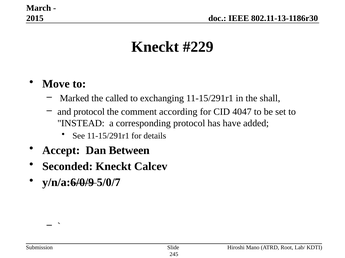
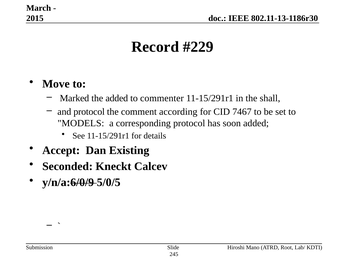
Kneckt at (155, 47): Kneckt -> Record
the called: called -> added
exchanging: exchanging -> commenter
4047: 4047 -> 7467
INSTEAD: INSTEAD -> MODELS
have: have -> soon
Between: Between -> Existing
5/0/7: 5/0/7 -> 5/0/5
